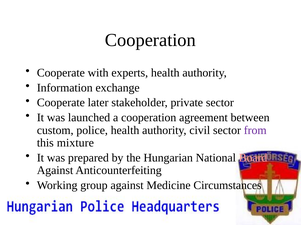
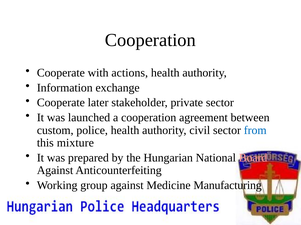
experts: experts -> actions
from colour: purple -> blue
Circumstances: Circumstances -> Manufacturing
